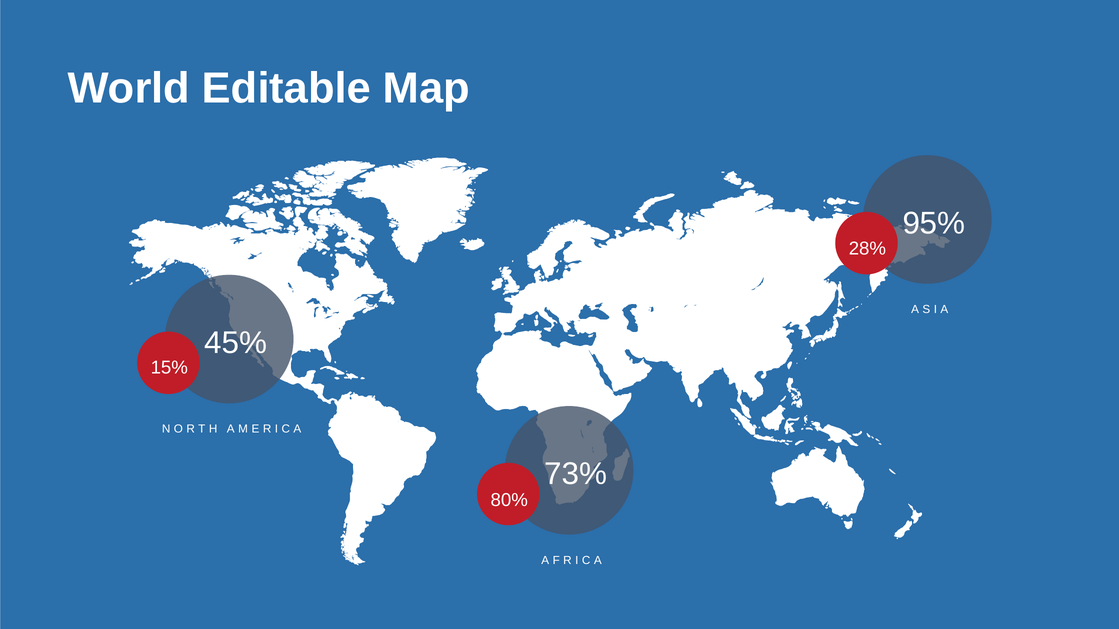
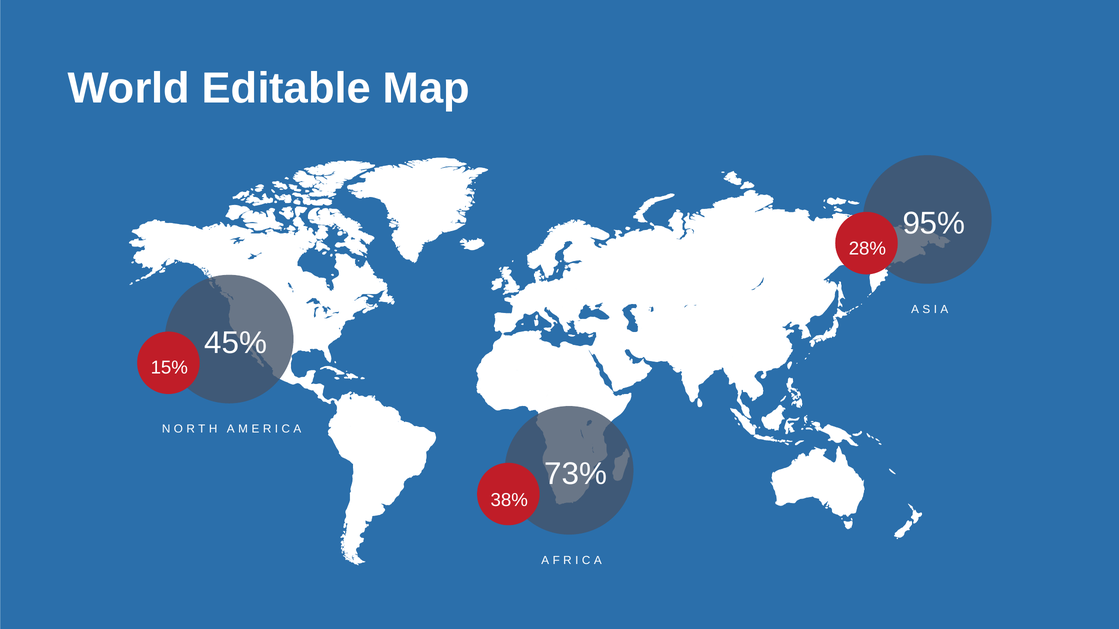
80%: 80% -> 38%
